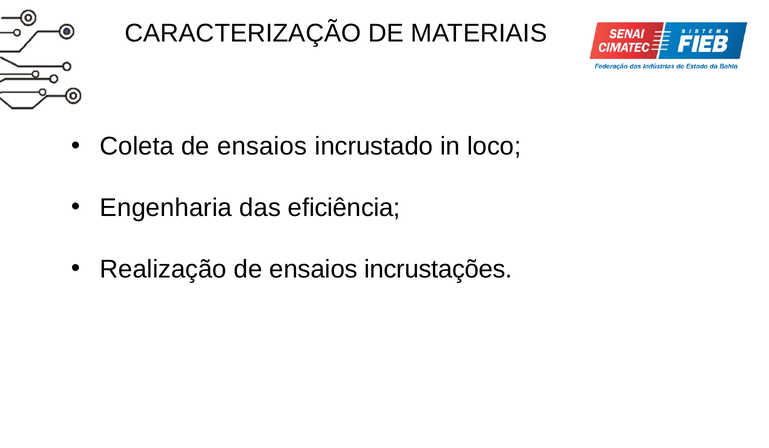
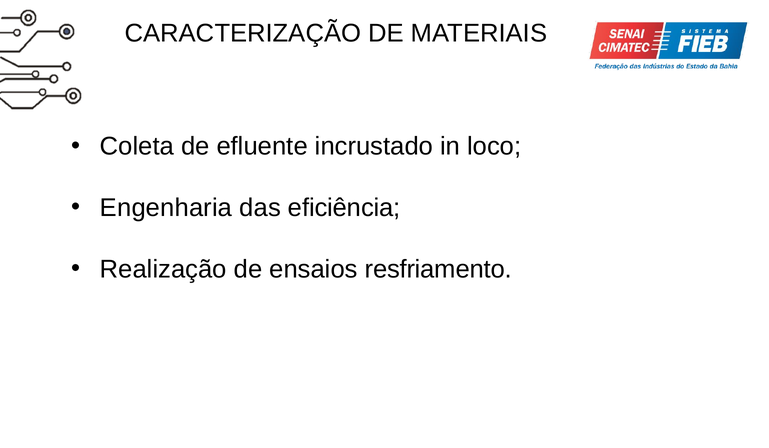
Coleta de ensaios: ensaios -> efluente
incrustações: incrustações -> resfriamento
